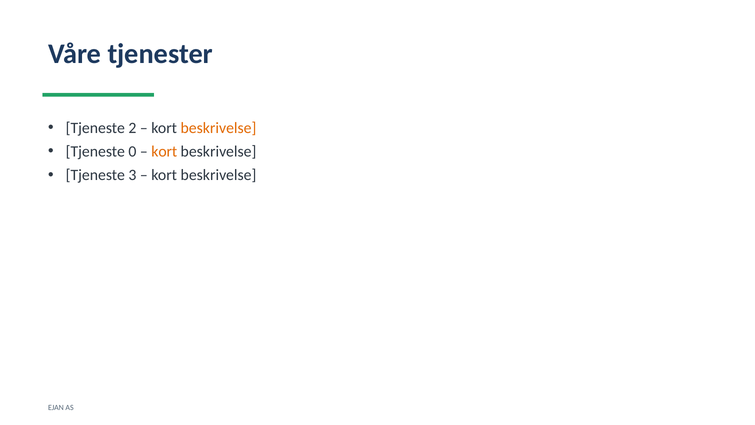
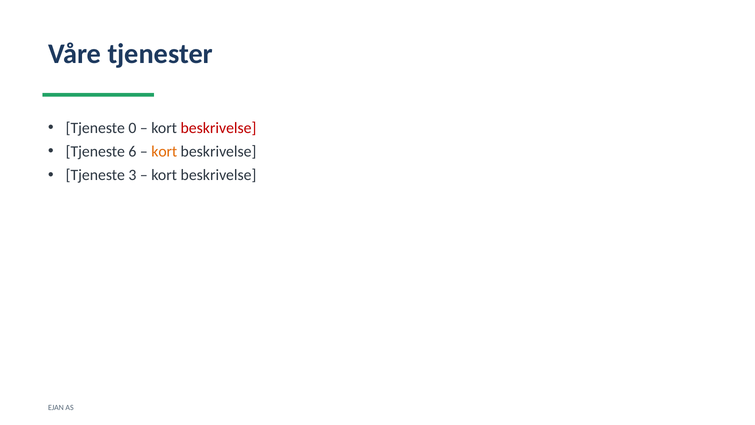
2: 2 -> 0
beskrivelse at (218, 128) colour: orange -> red
0: 0 -> 6
